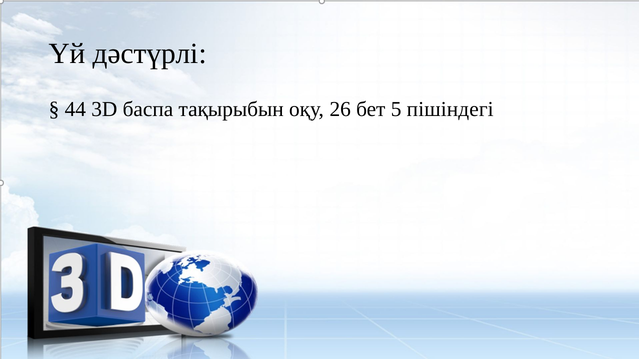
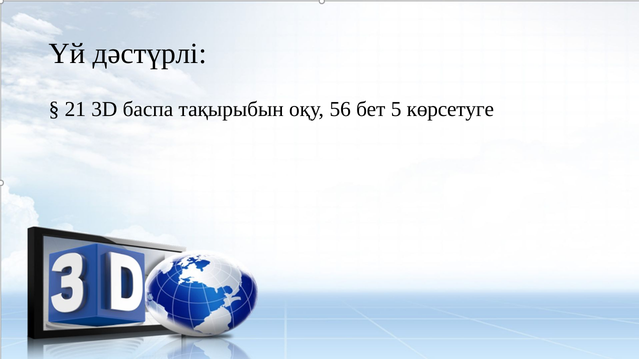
44: 44 -> 21
26: 26 -> 56
пішіндегі: пішіндегі -> көрсетуге
